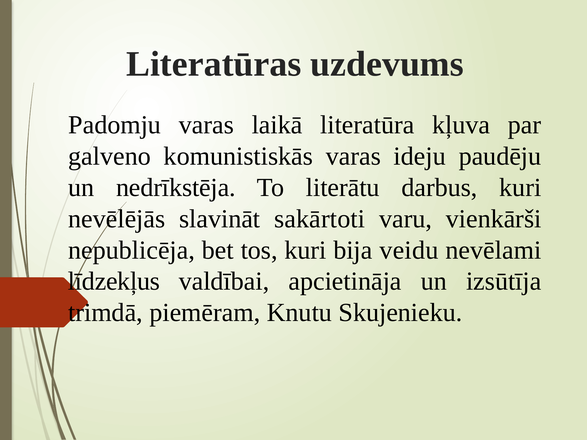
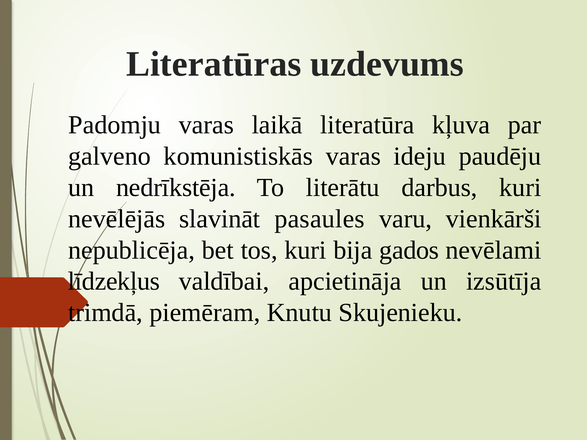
sakārtoti: sakārtoti -> pasaules
veidu: veidu -> gados
